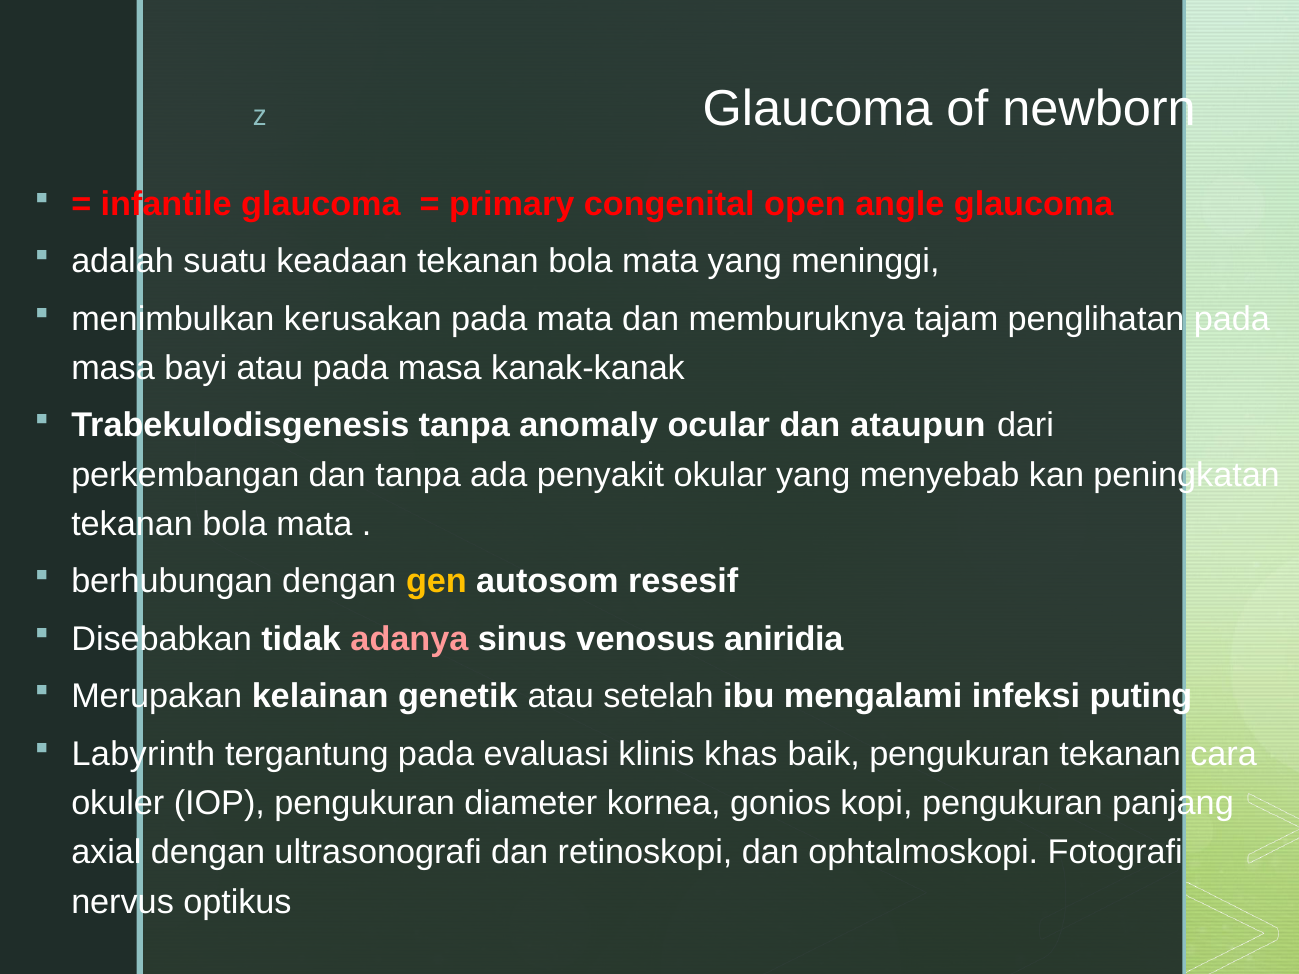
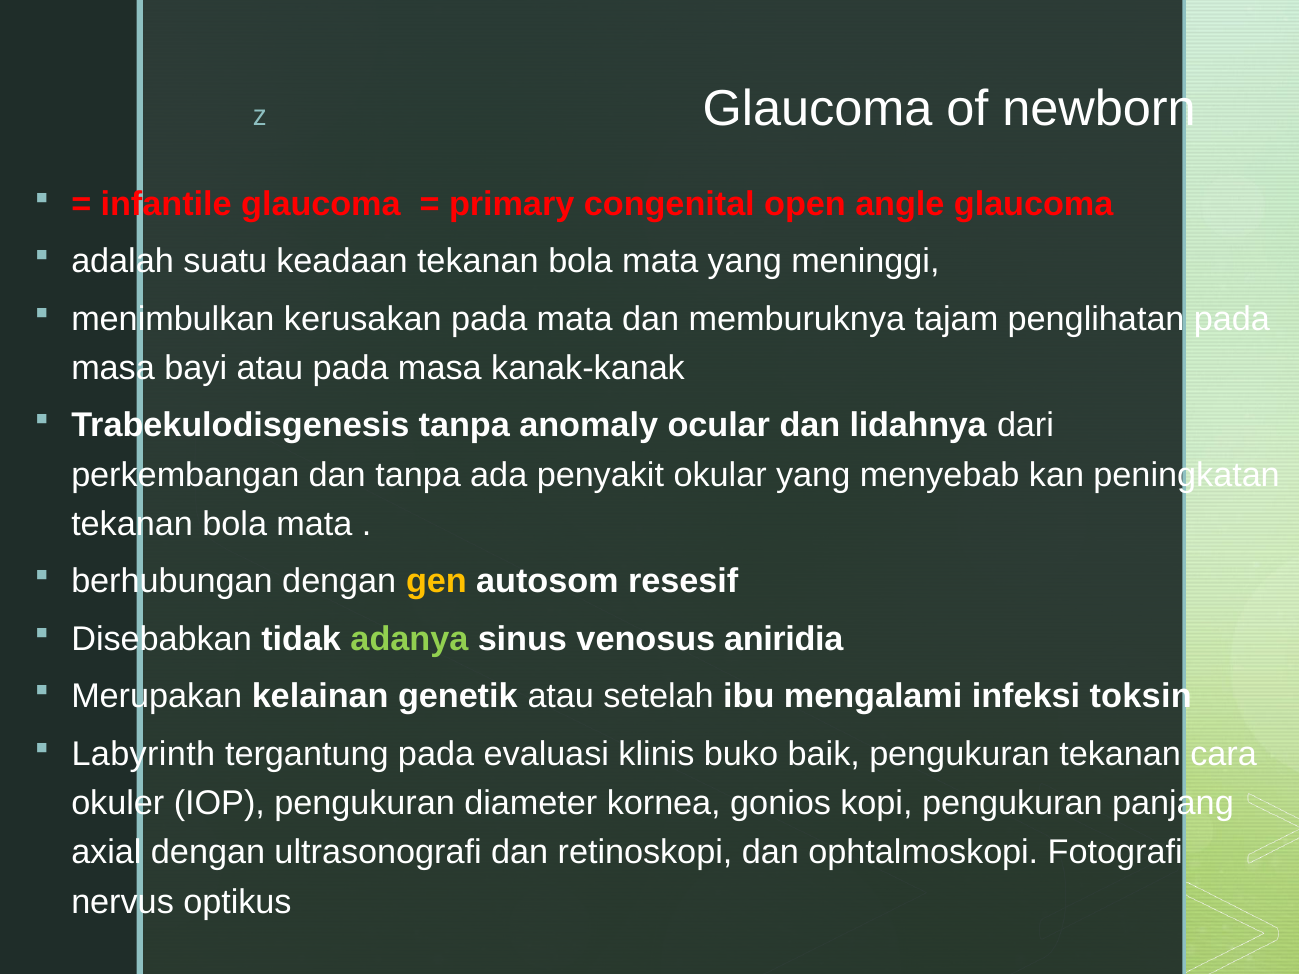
ataupun: ataupun -> lidahnya
adanya colour: pink -> light green
puting: puting -> toksin
khas: khas -> buko
